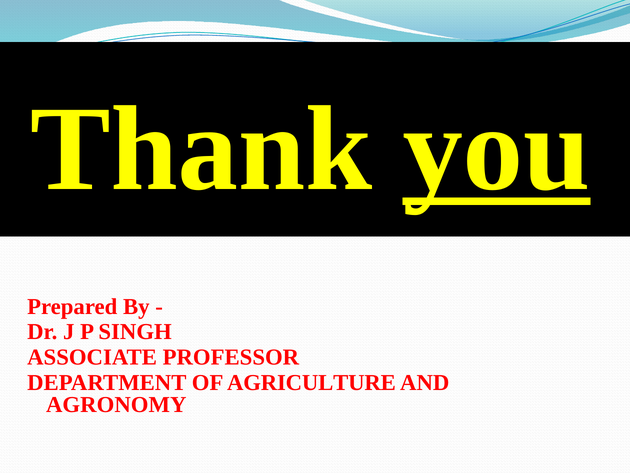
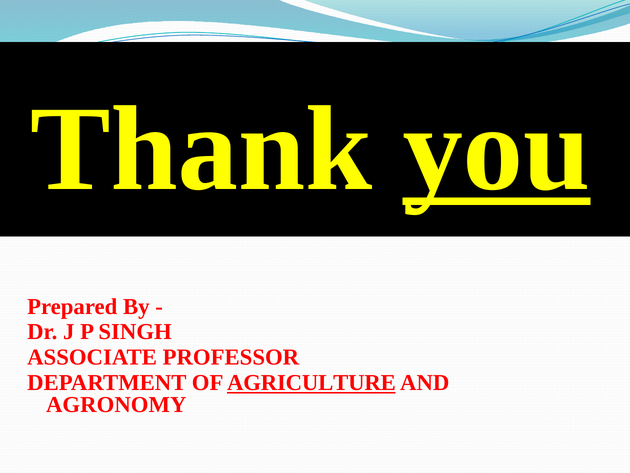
AGRICULTURE underline: none -> present
